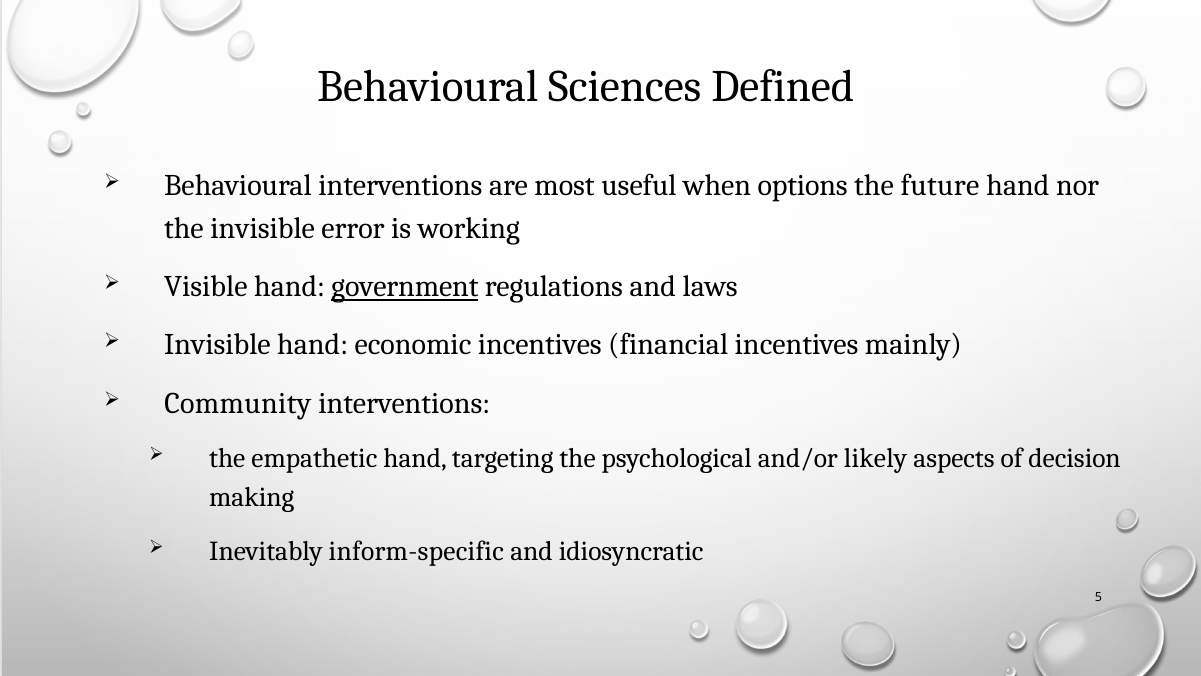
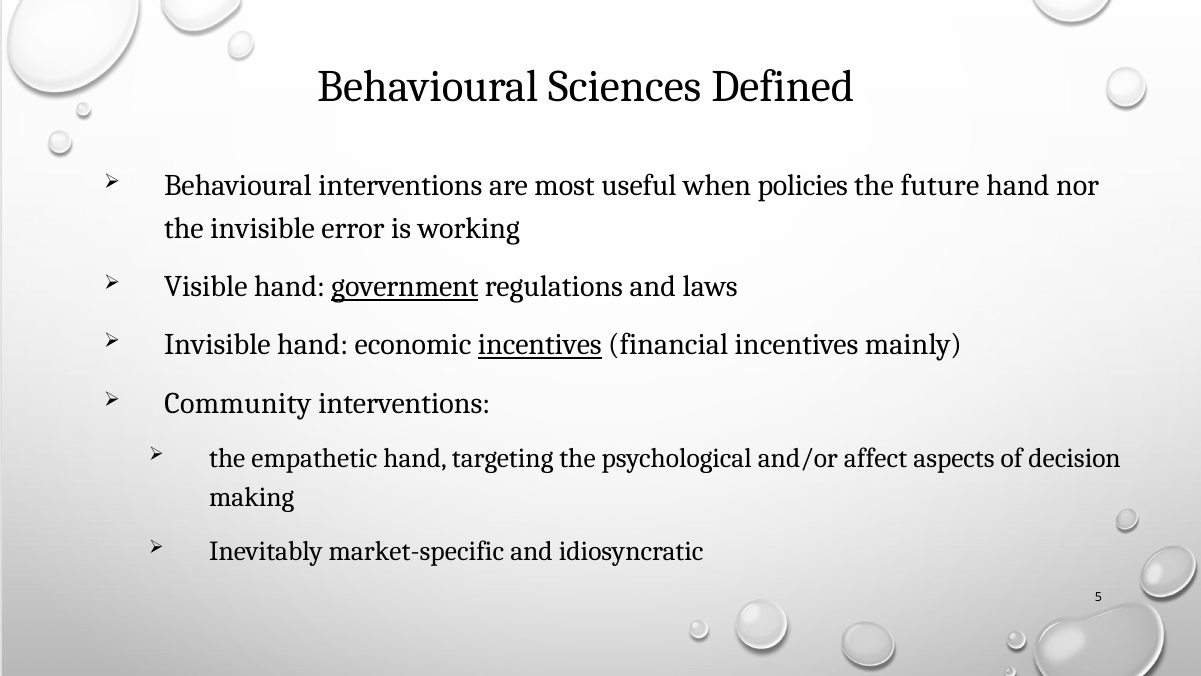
options: options -> policies
incentives at (540, 345) underline: none -> present
likely: likely -> affect
inform-specific: inform-specific -> market-specific
